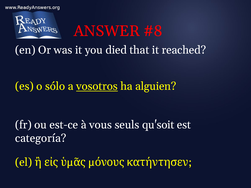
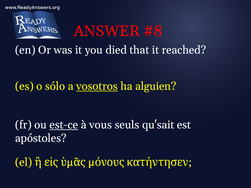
est-ce underline: none -> present
qu'soit: qu'soit -> qu'sait
categoría: categoría -> apóstoles
